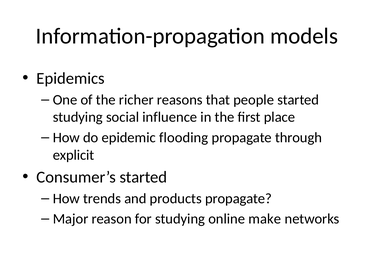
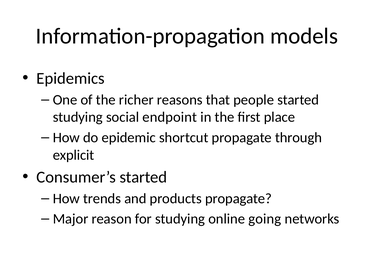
influence: influence -> endpoint
flooding: flooding -> shortcut
make: make -> going
